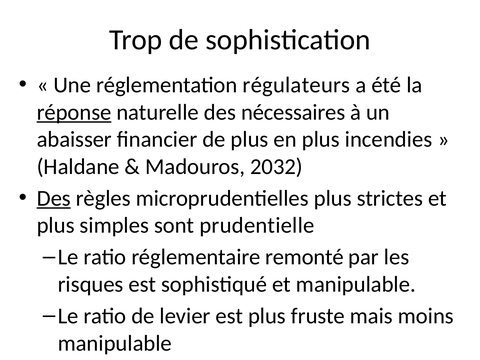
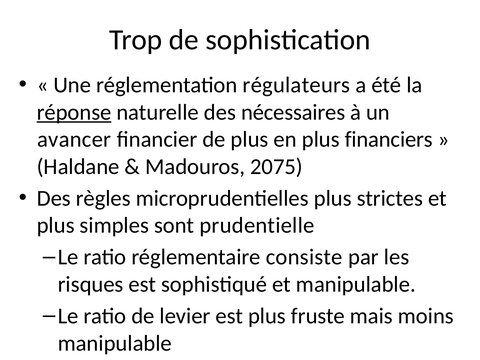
abaisser: abaisser -> avancer
incendies: incendies -> financiers
2032: 2032 -> 2075
Des at (54, 198) underline: present -> none
remonté: remonté -> consiste
